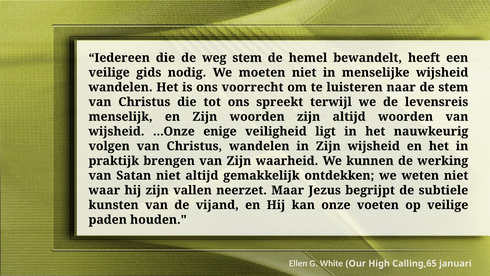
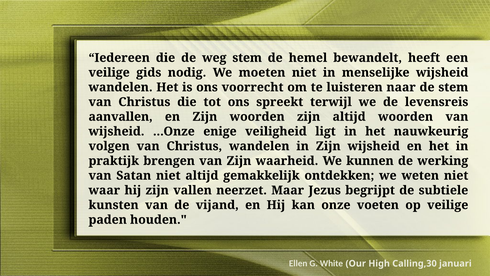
menselijk: menselijk -> aanvallen
Calling,65: Calling,65 -> Calling,30
